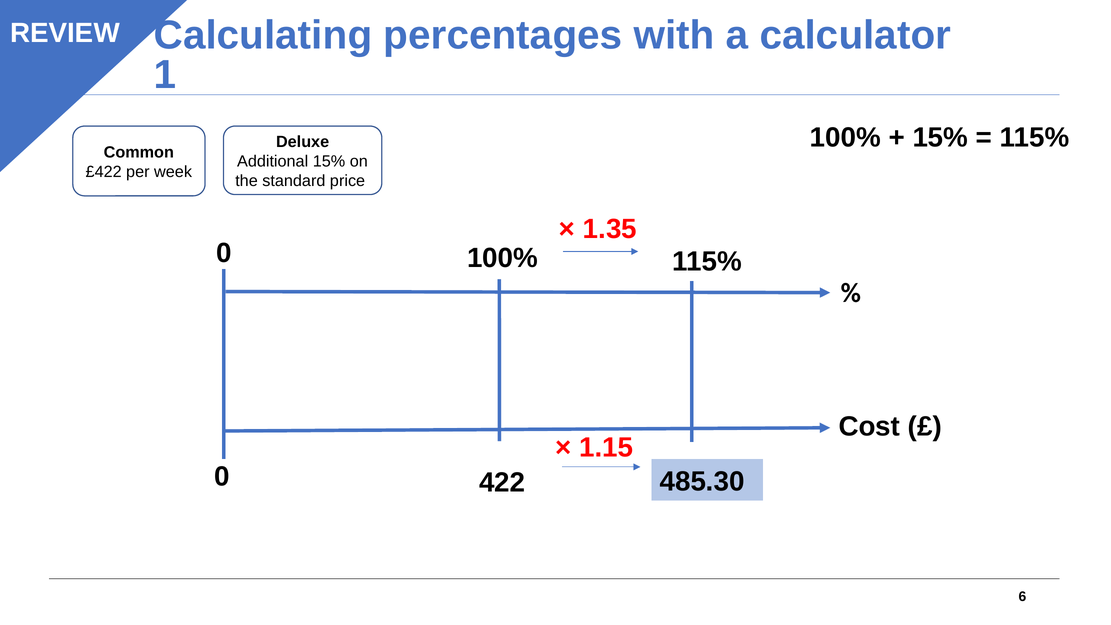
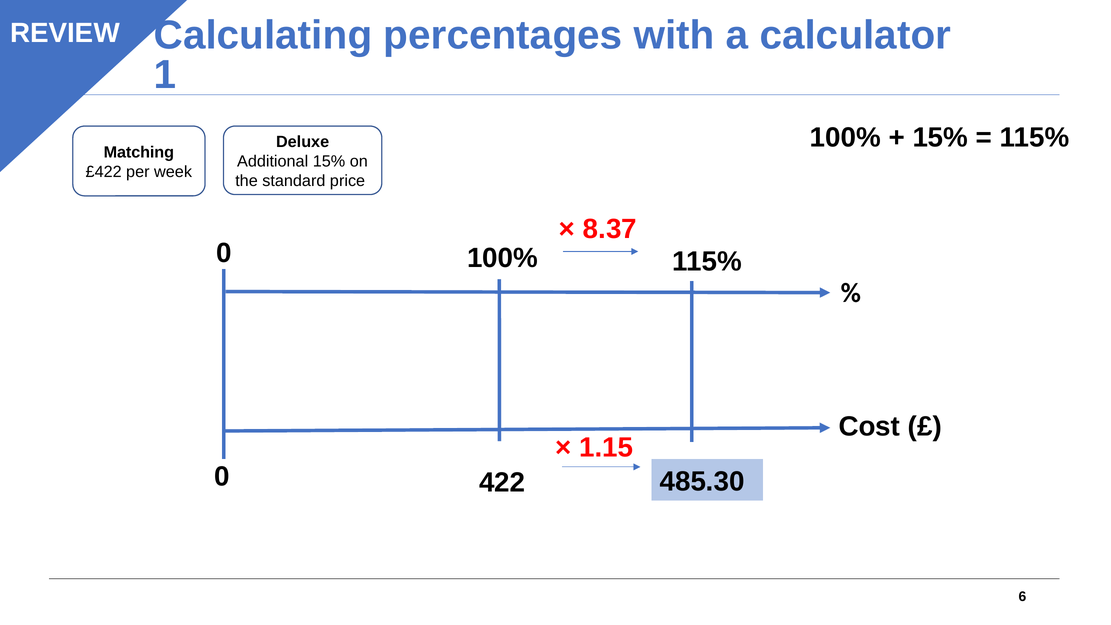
Common: Common -> Matching
1.35: 1.35 -> 8.37
